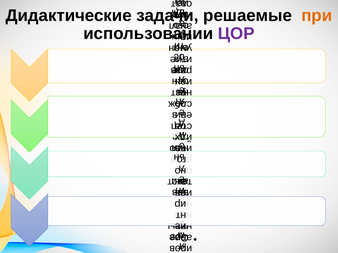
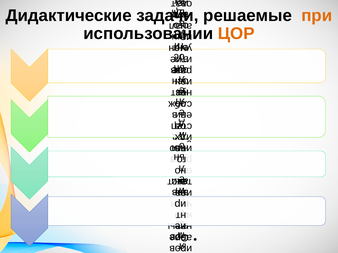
ЦОР colour: purple -> orange
